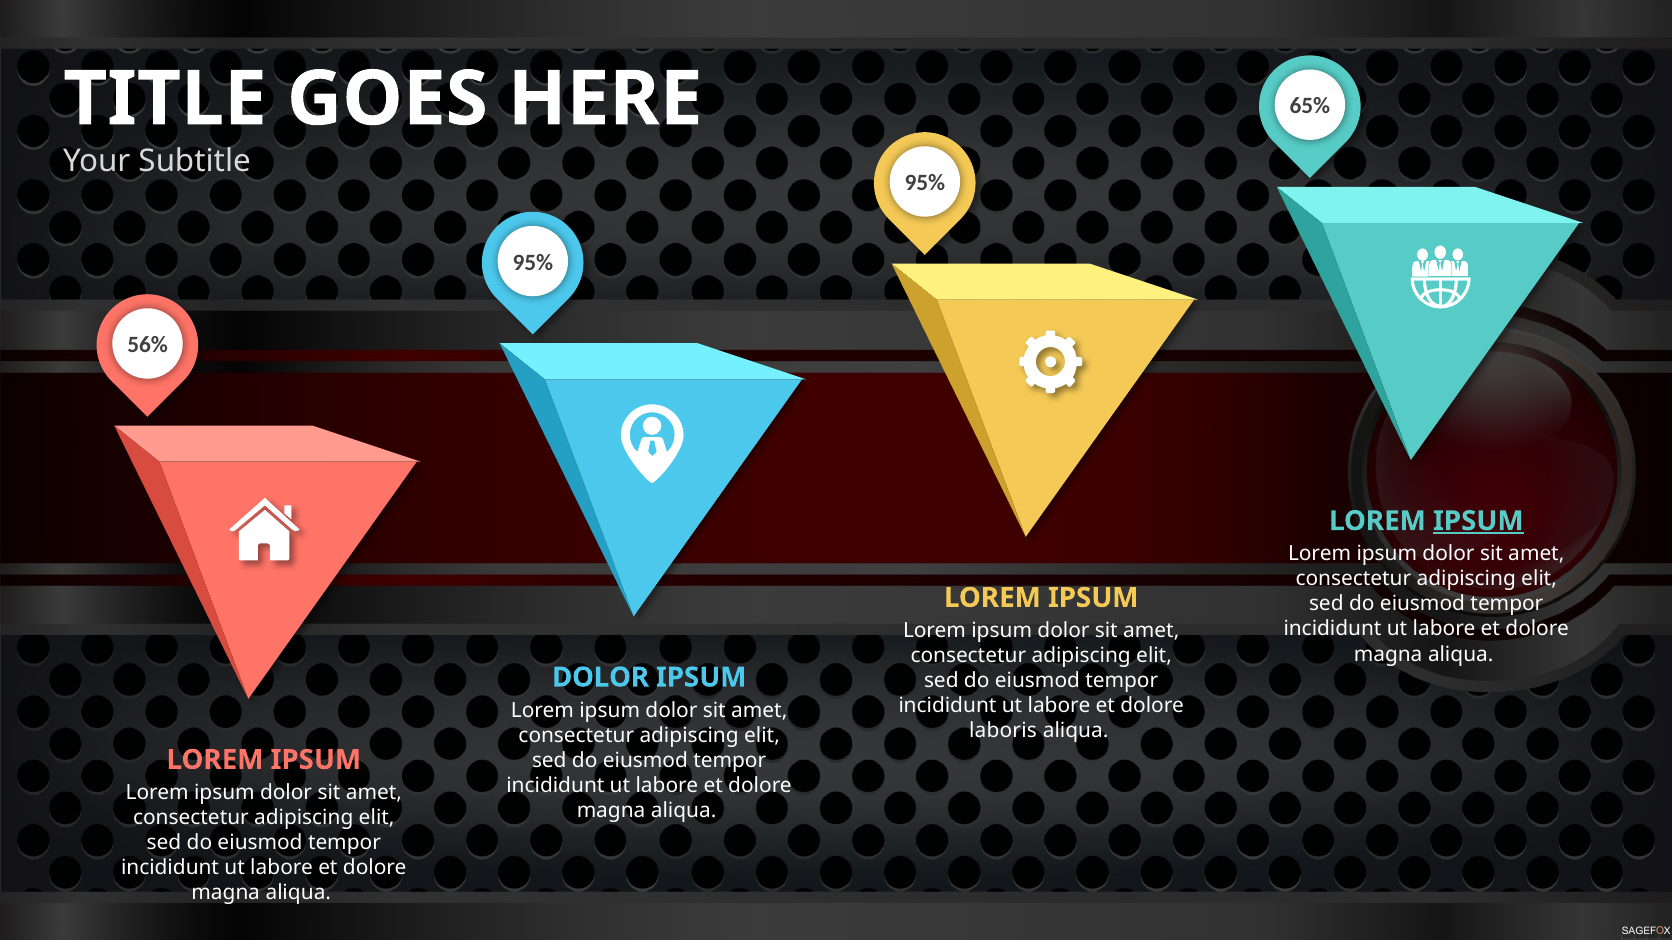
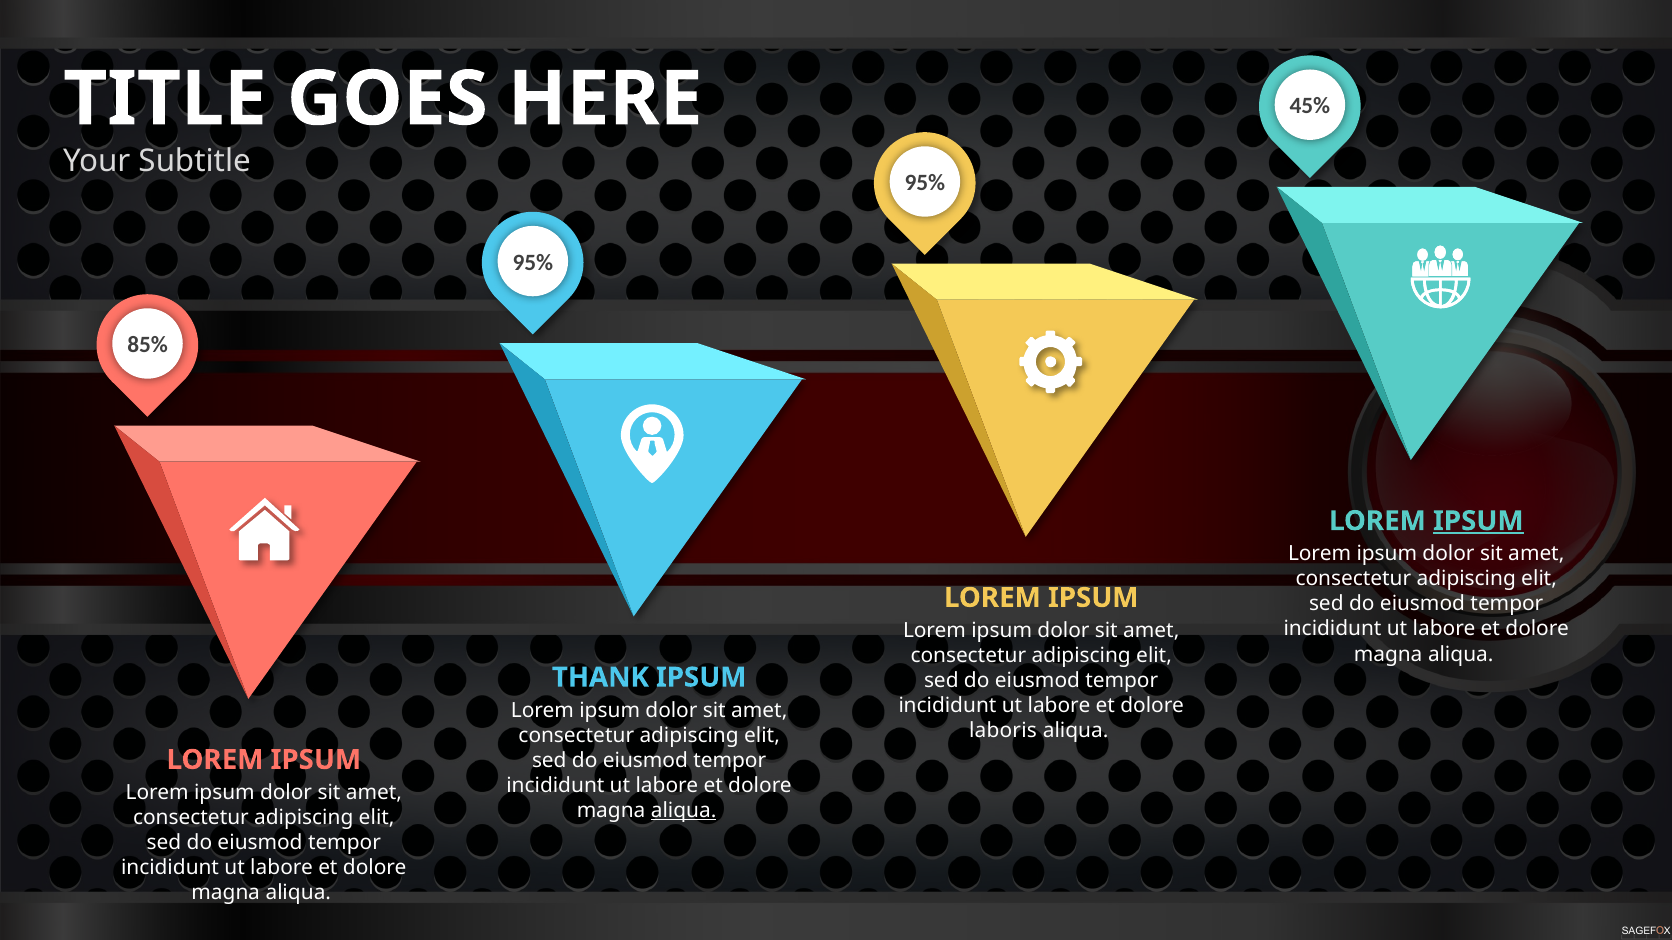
65%: 65% -> 45%
56%: 56% -> 85%
DOLOR at (601, 678): DOLOR -> THANK
aliqua at (684, 811) underline: none -> present
